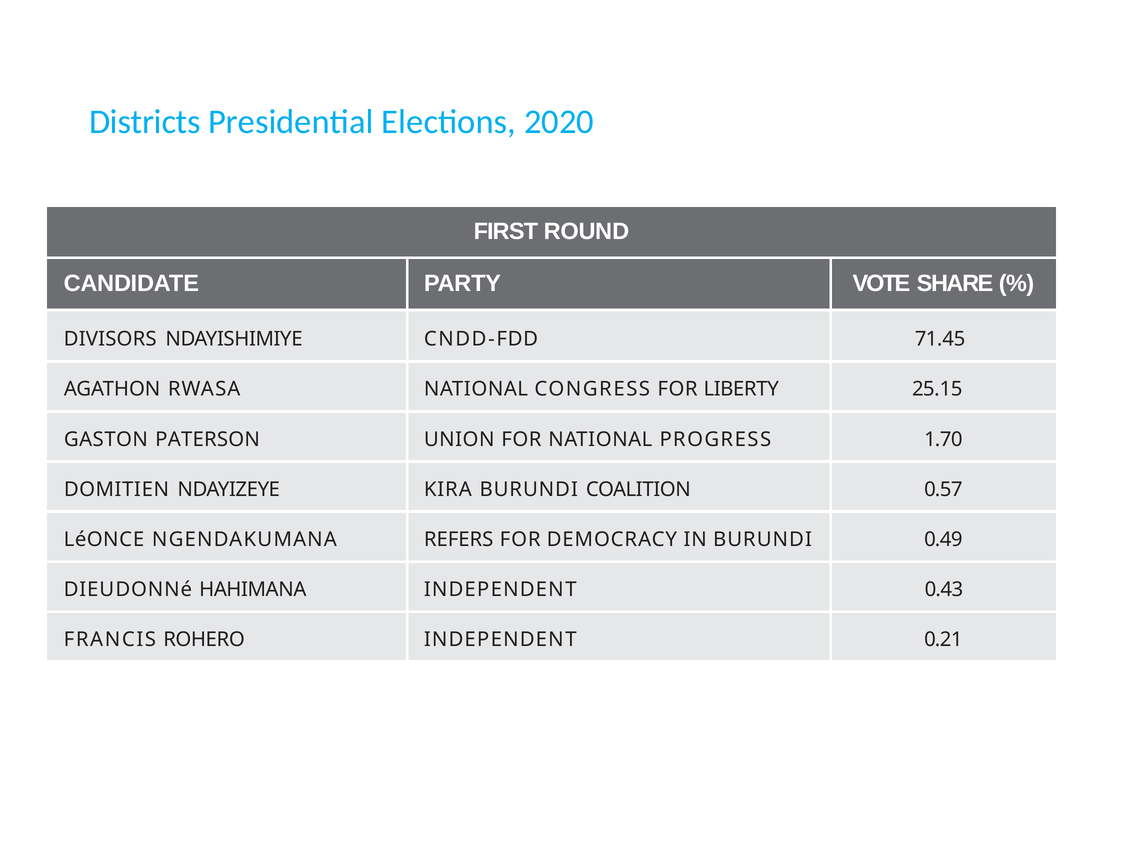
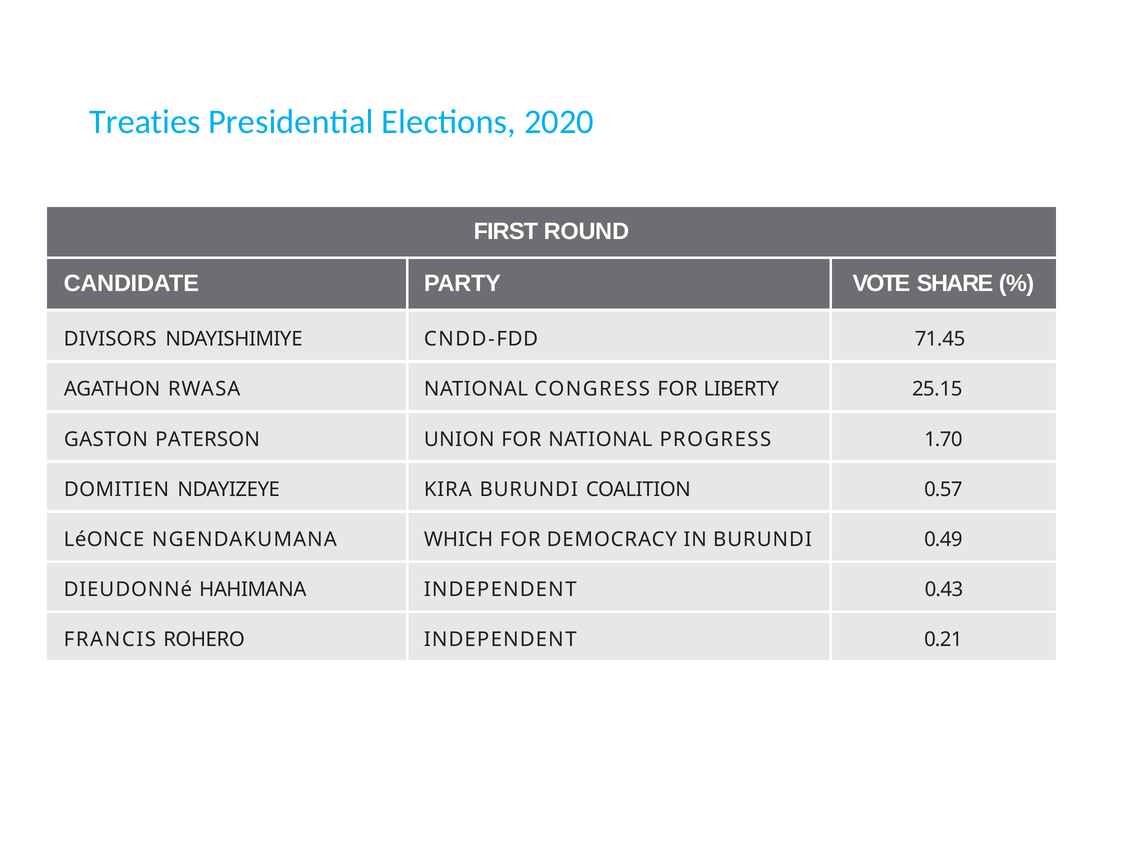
Districts: Districts -> Treaties
REFERS: REFERS -> WHICH
